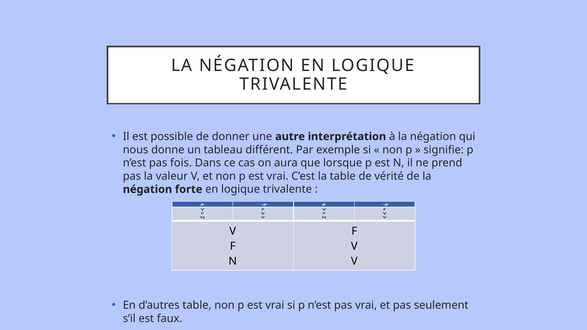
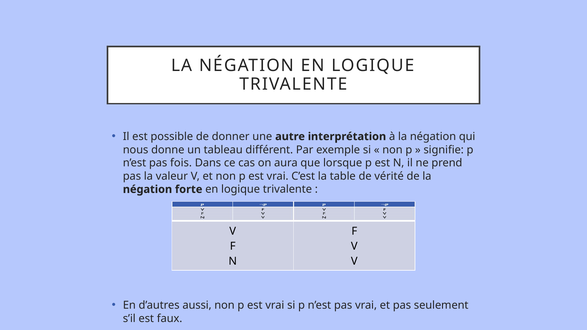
d’autres table: table -> aussi
